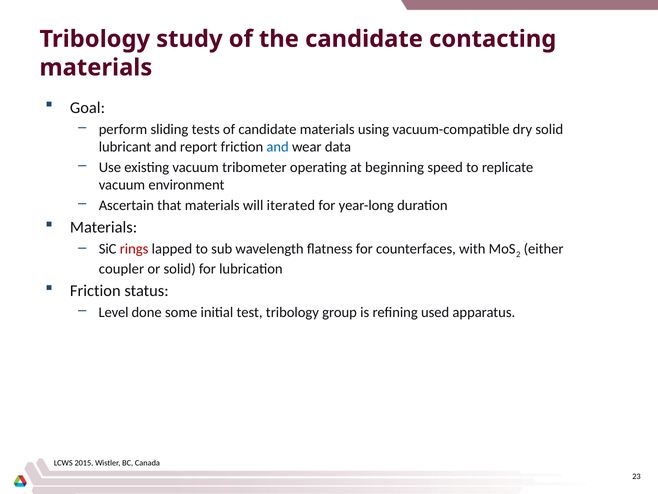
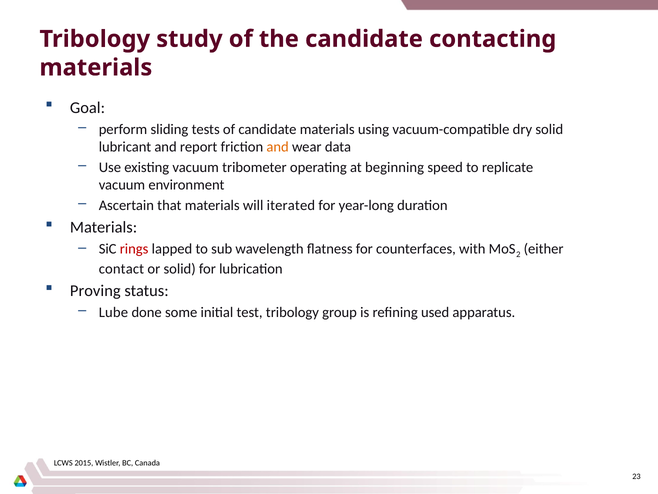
and at (278, 147) colour: blue -> orange
coupler: coupler -> contact
Friction at (95, 291): Friction -> Proving
Level: Level -> Lube
